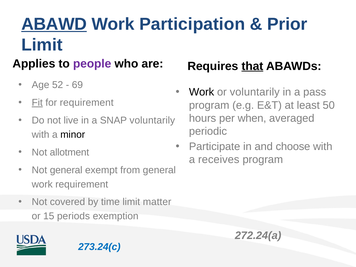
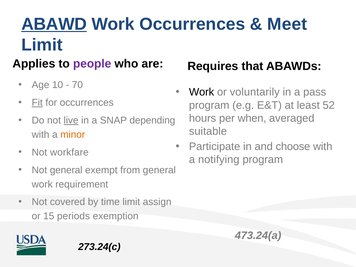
Work Participation: Participation -> Occurrences
Prior: Prior -> Meet
that underline: present -> none
52: 52 -> 10
69: 69 -> 70
for requirement: requirement -> occurrences
50: 50 -> 52
live underline: none -> present
SNAP voluntarily: voluntarily -> depending
periodic: periodic -> suitable
minor colour: black -> orange
allotment: allotment -> workfare
receives: receives -> notifying
matter: matter -> assign
272.24(a: 272.24(a -> 473.24(a
273.24(c colour: blue -> black
